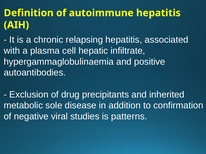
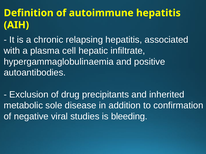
patterns: patterns -> bleeding
